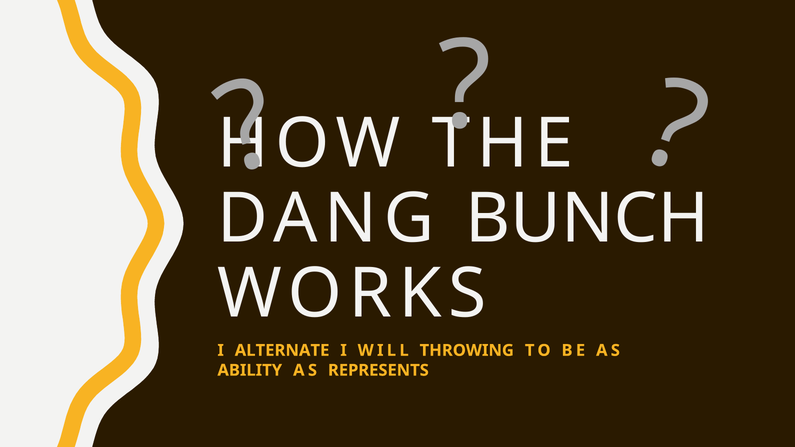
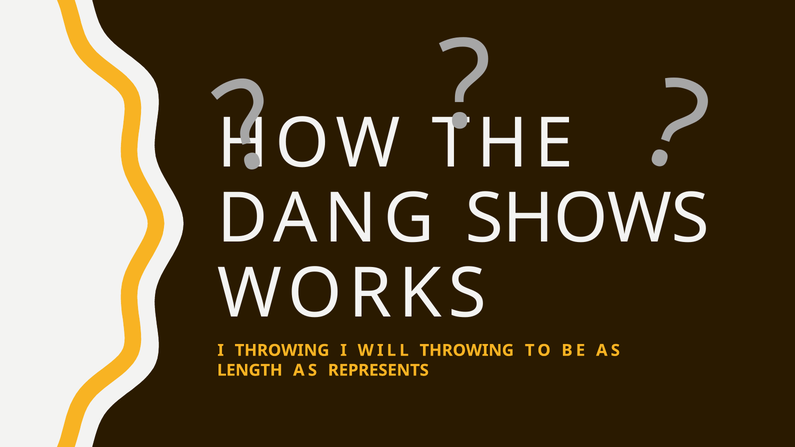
BUNCH: BUNCH -> SHOWS
I ALTERNATE: ALTERNATE -> THROWING
ABILITY: ABILITY -> LENGTH
